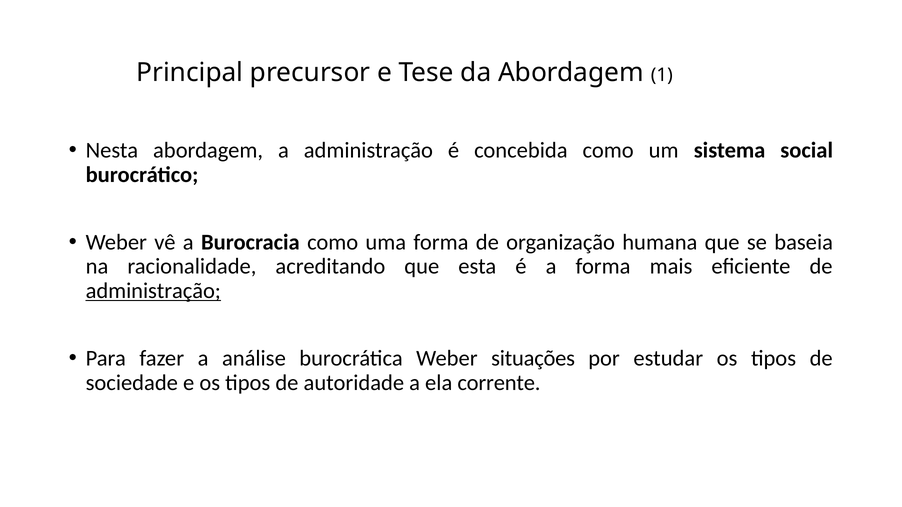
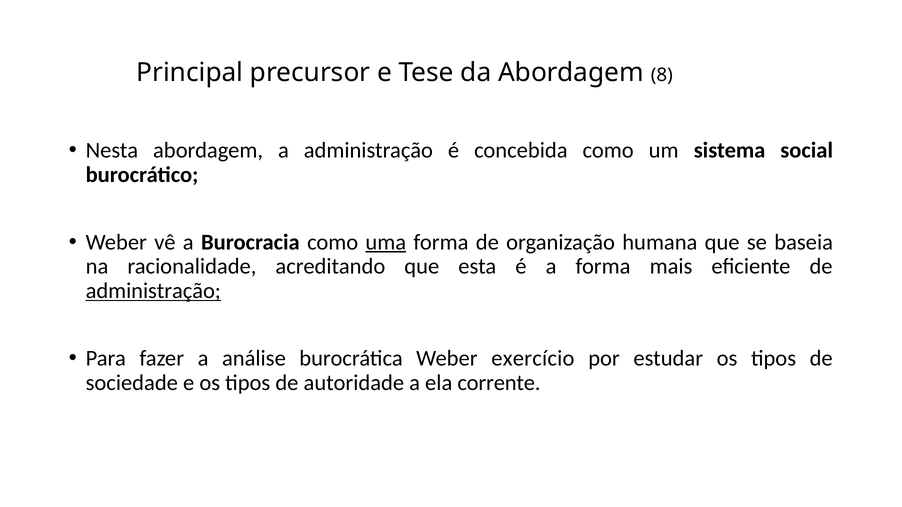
1: 1 -> 8
uma underline: none -> present
situações: situações -> exercício
